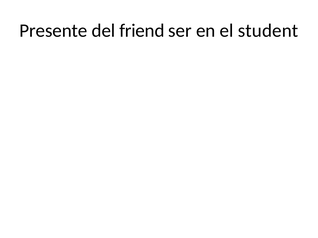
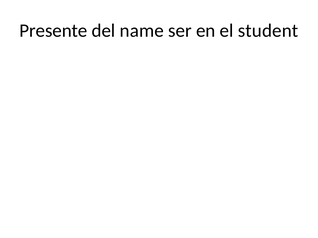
friend: friend -> name
